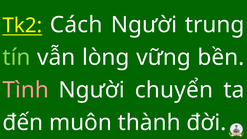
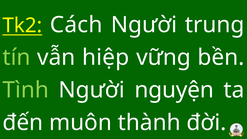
lòng: lòng -> hiệp
Tình colour: pink -> light green
chuyển: chuyển -> nguyện
